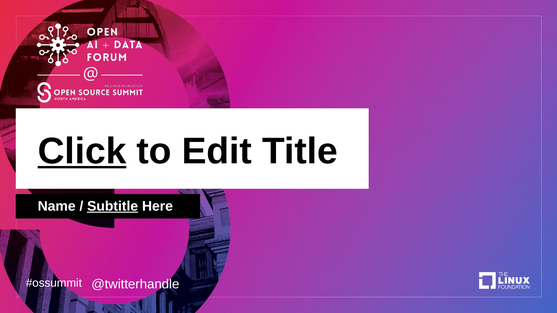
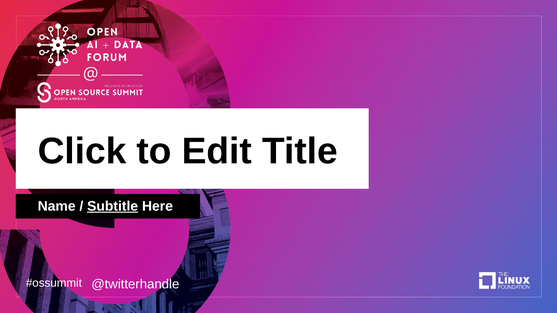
Click underline: present -> none
